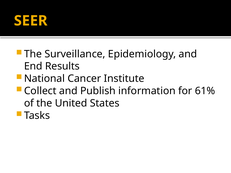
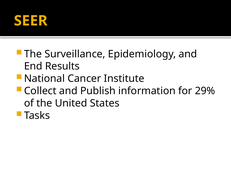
61%: 61% -> 29%
